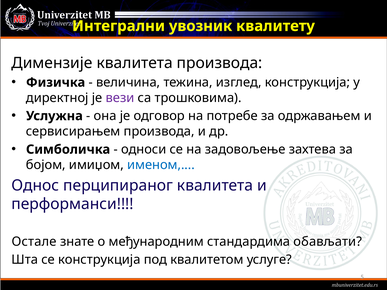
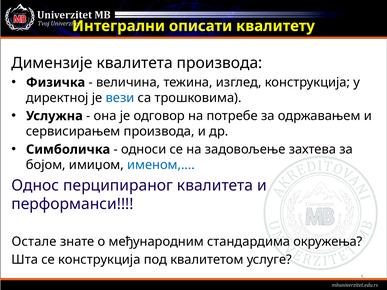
увозник: увозник -> описати
вези colour: purple -> blue
обављати: обављати -> окружења
